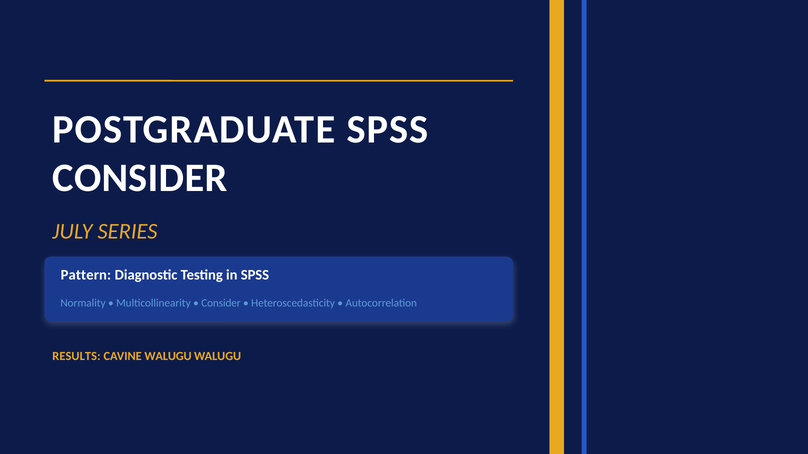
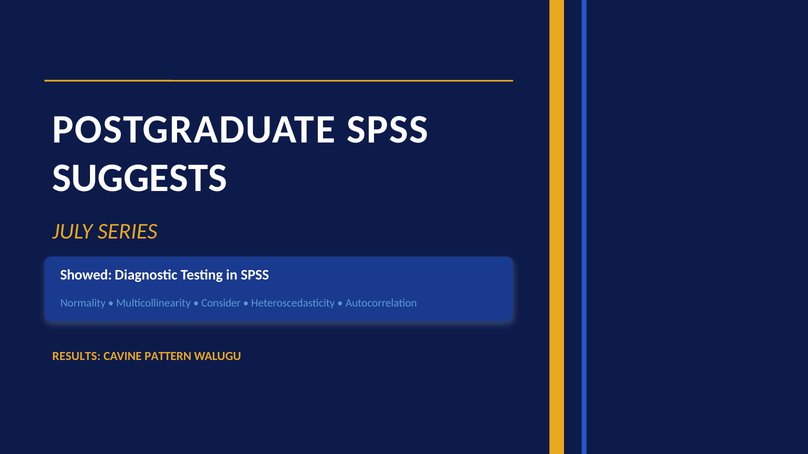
CONSIDER at (140, 178): CONSIDER -> SUGGESTS
Pattern: Pattern -> Showed
CAVINE WALUGU: WALUGU -> PATTERN
